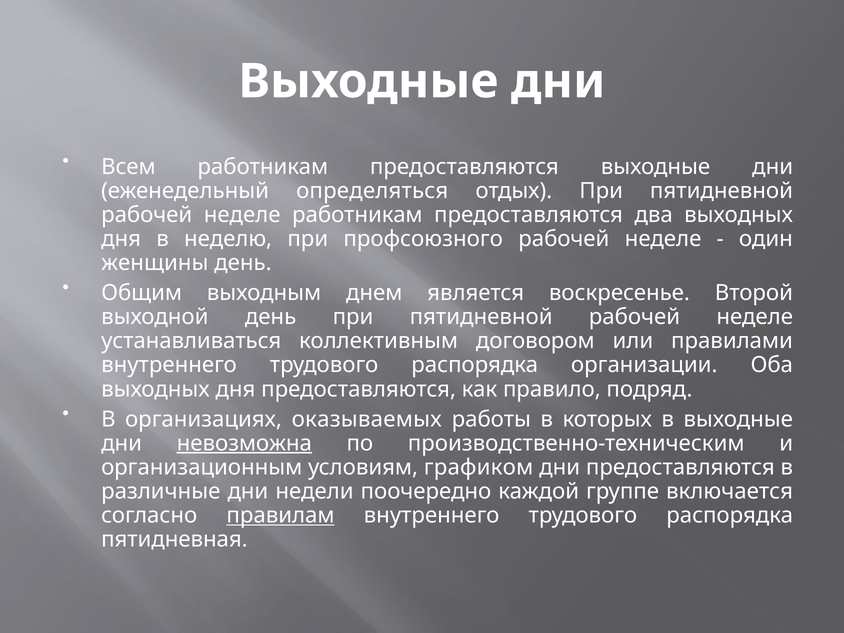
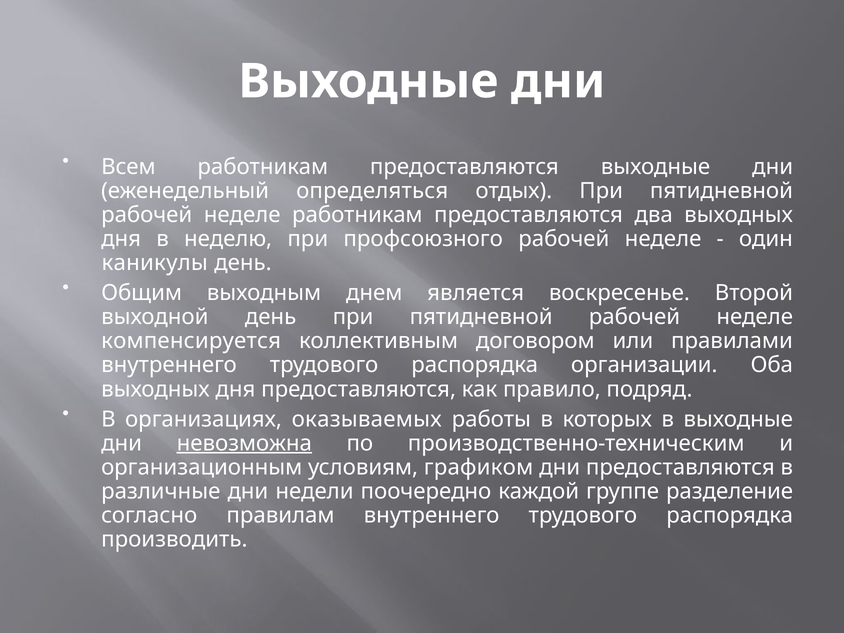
женщины: женщины -> каникулы
устанавливаться: устанавливаться -> компенсируется
включается: включается -> разделение
правилам underline: present -> none
пятидневная: пятидневная -> производить
